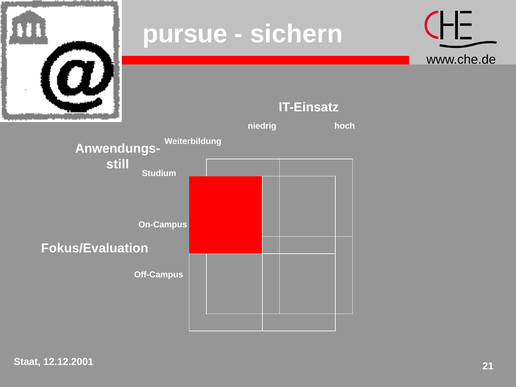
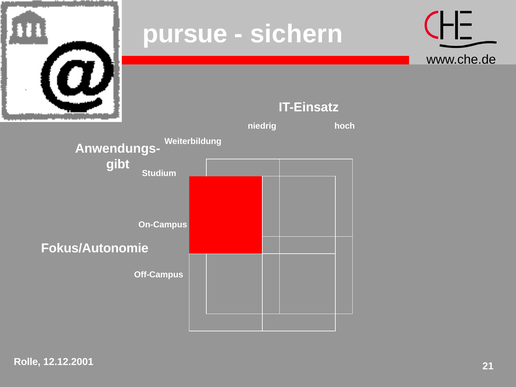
still: still -> gibt
Fokus/Evaluation: Fokus/Evaluation -> Fokus/Autonomie
Staat: Staat -> Rolle
